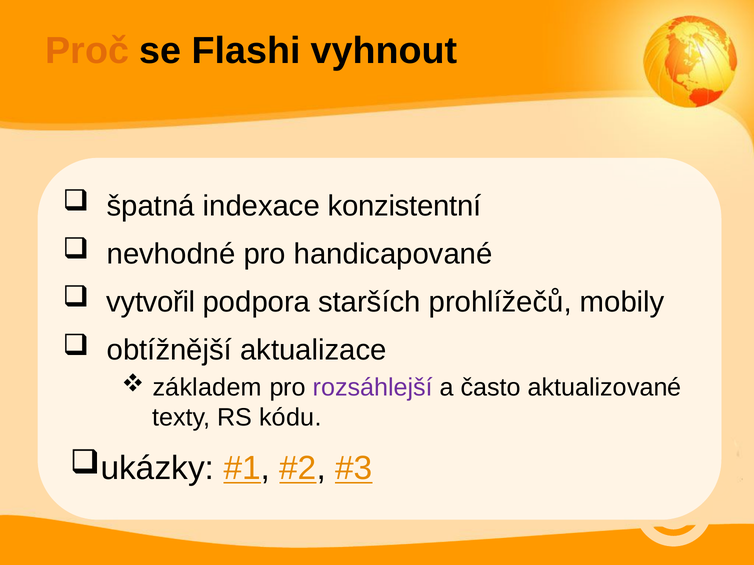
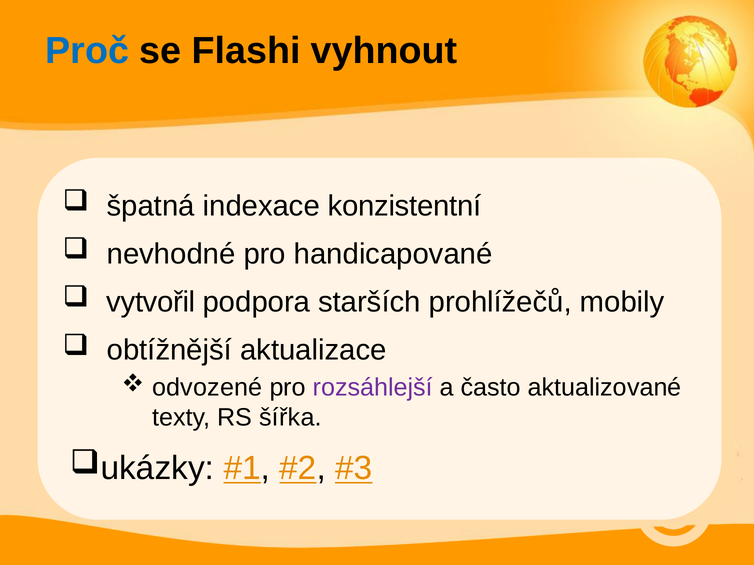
Proč colour: orange -> blue
základem: základem -> odvozené
kódu: kódu -> šířka
